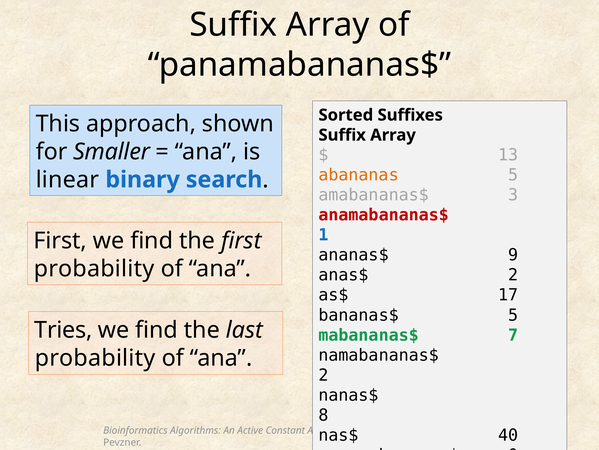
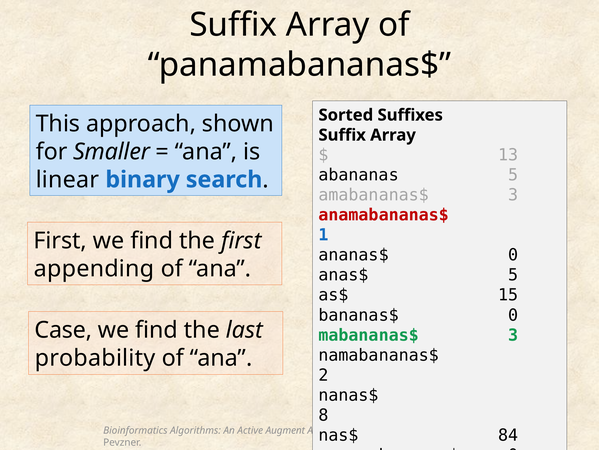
abananas colour: orange -> black
ananas$ 9: 9 -> 0
probability at (94, 268): probability -> appending
anas$ 2: 2 -> 5
17: 17 -> 15
bananas$ 5: 5 -> 0
Tries: Tries -> Case
mabananas$ 7: 7 -> 3
Constant: Constant -> Augment
40: 40 -> 84
